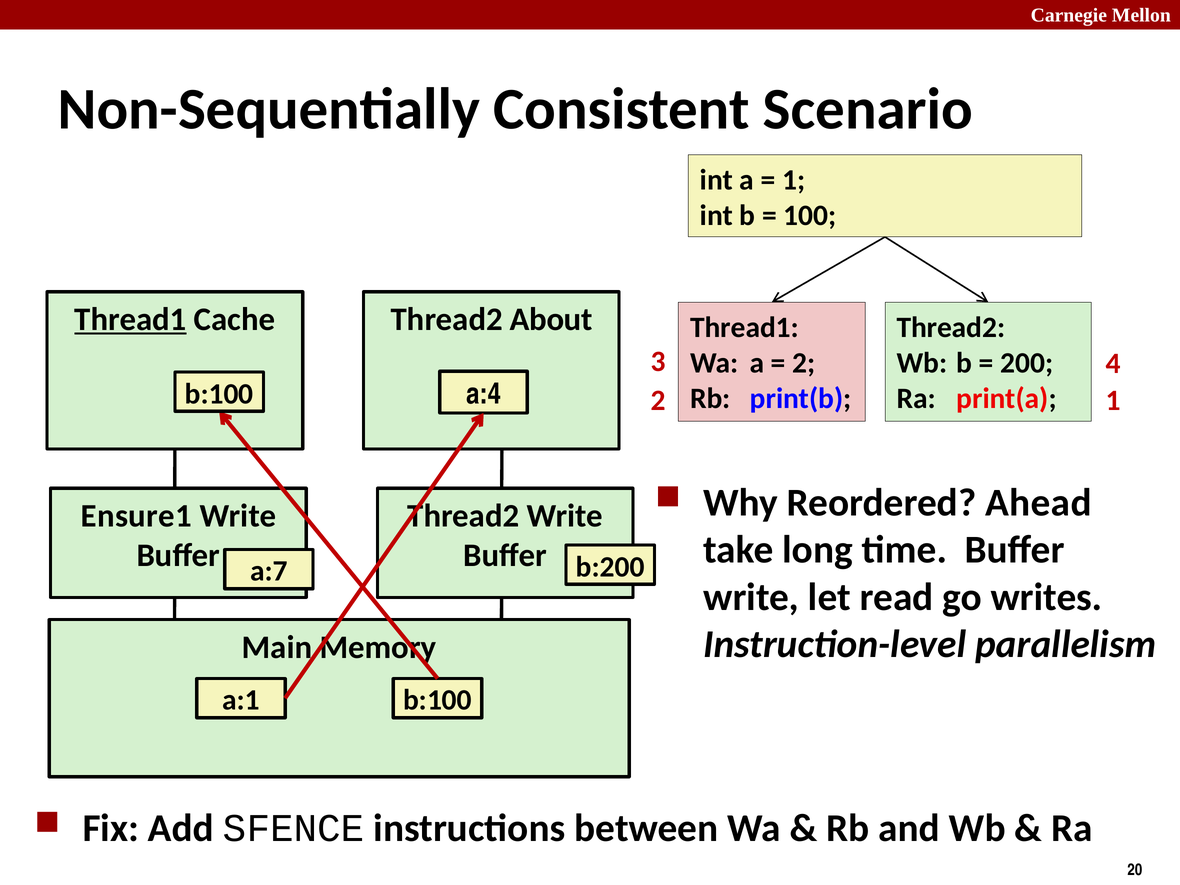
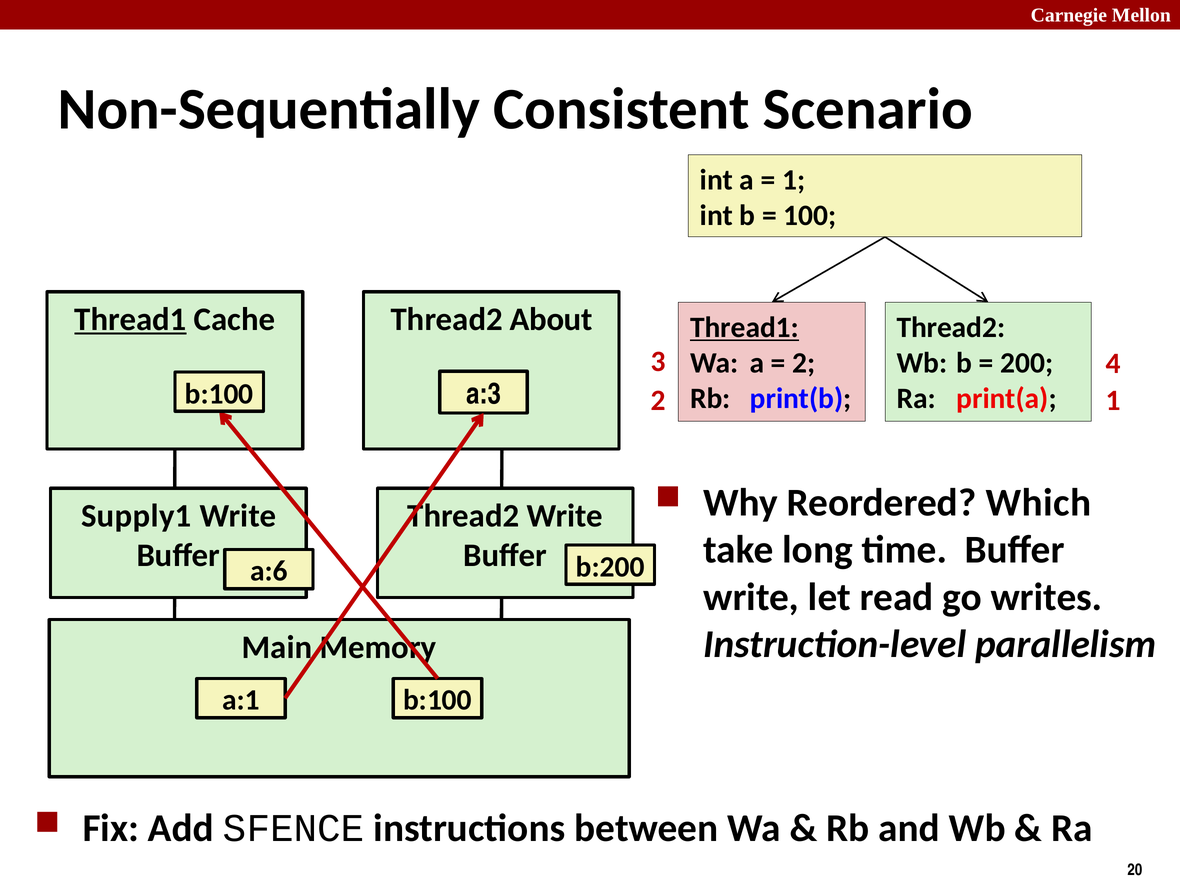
Thread1 at (744, 328) underline: none -> present
a:4: a:4 -> a:3
Ahead: Ahead -> Which
Ensure1: Ensure1 -> Supply1
a:7: a:7 -> a:6
